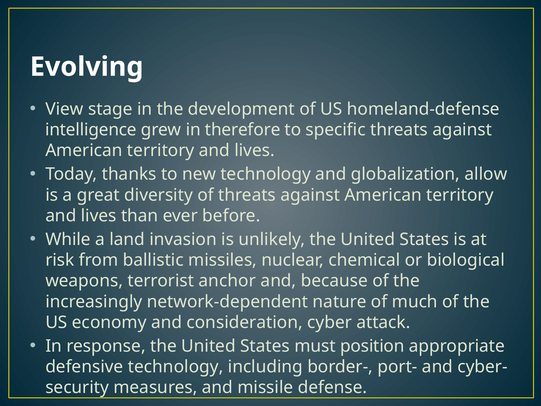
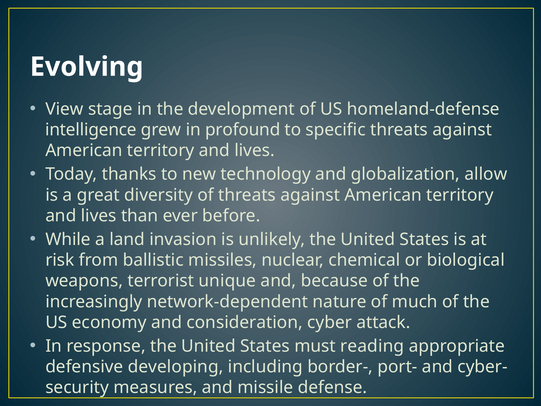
therefore: therefore -> profound
anchor: anchor -> unique
position: position -> reading
defensive technology: technology -> developing
